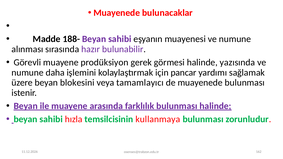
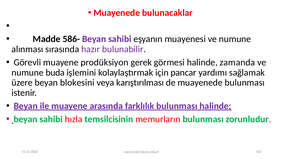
188-: 188- -> 586-
yazısında: yazısında -> zamanda
daha: daha -> buda
tamamlayıcı: tamamlayıcı -> karıştırılması
kullanmaya: kullanmaya -> memurların
